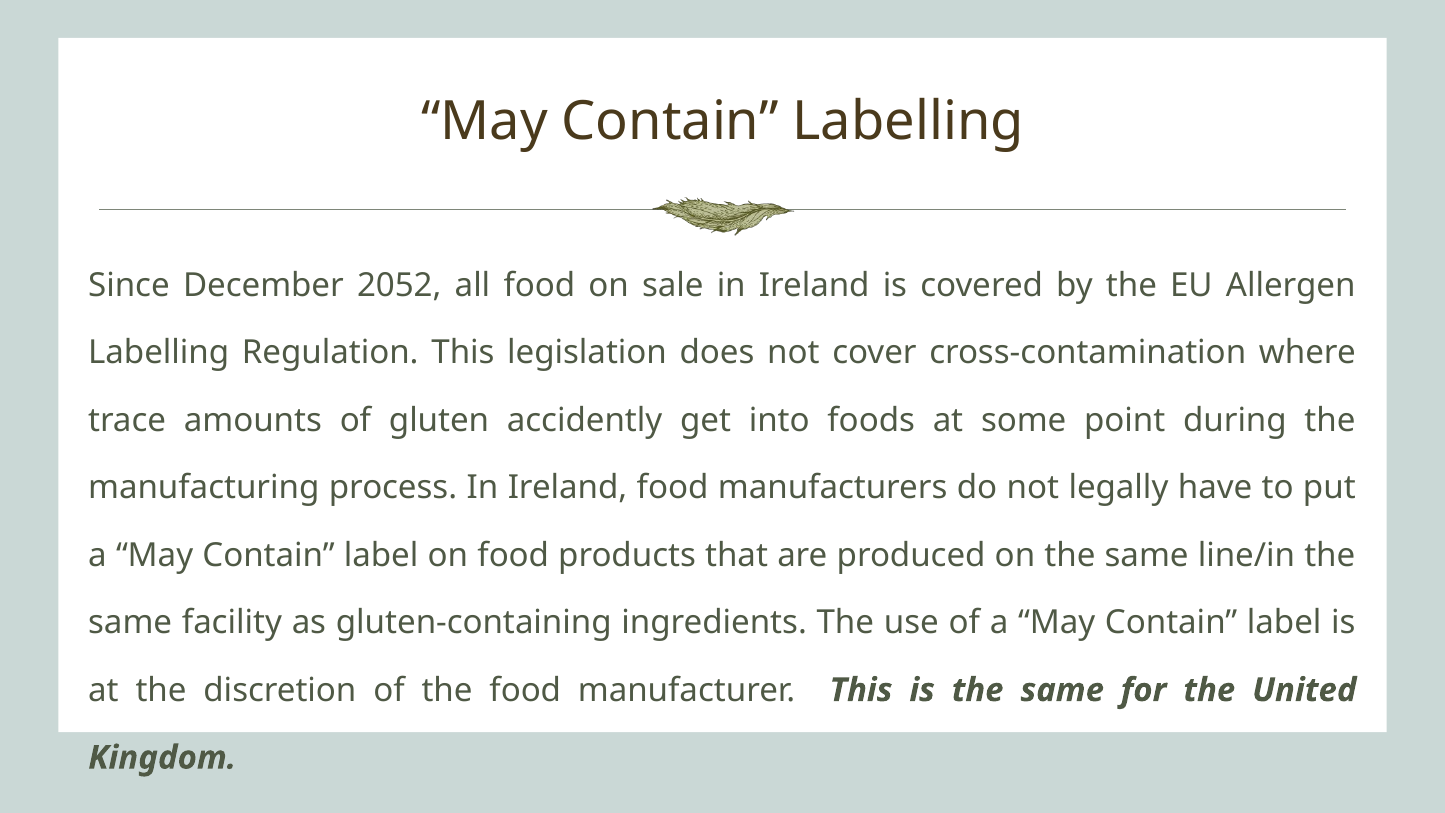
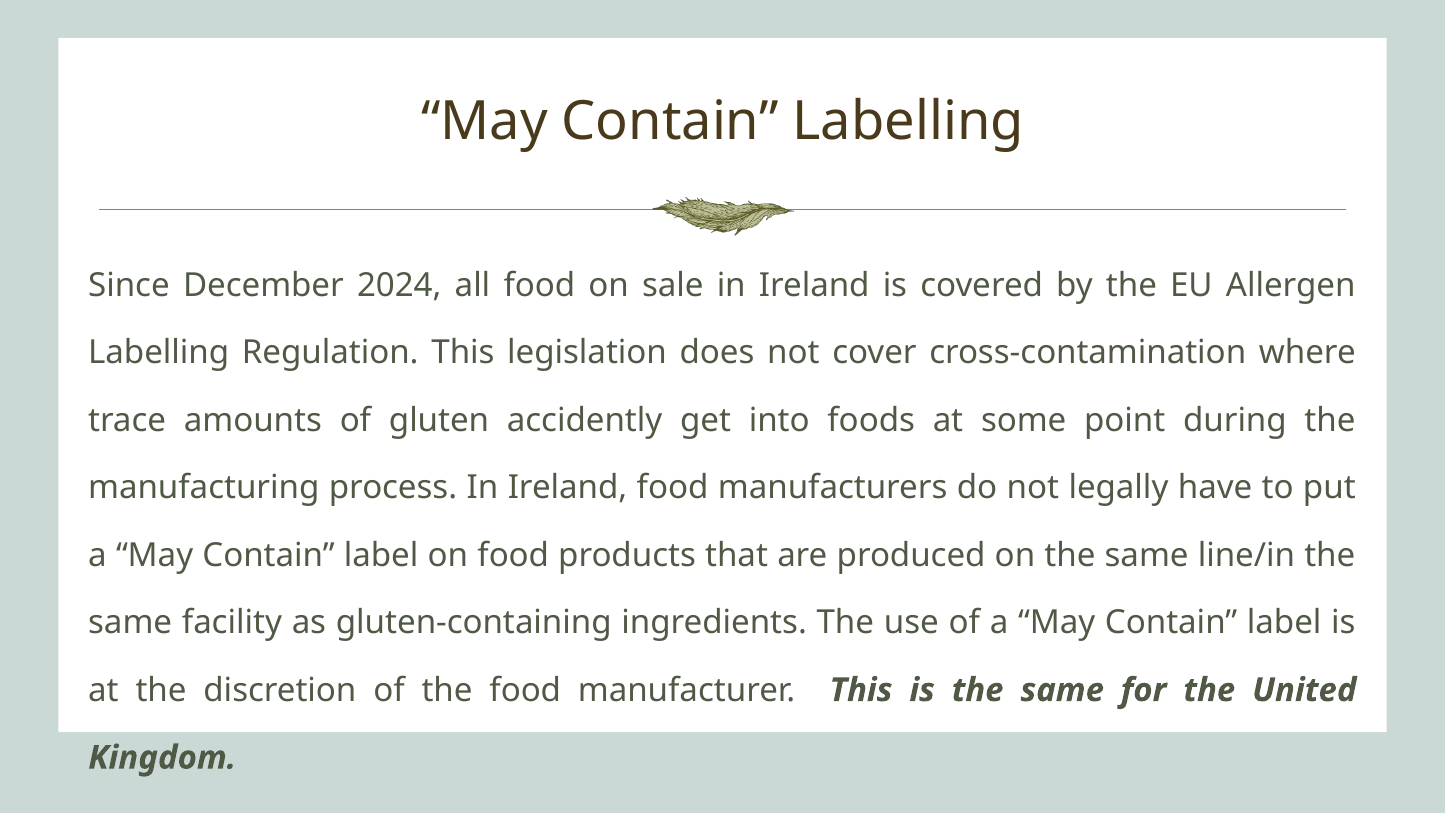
2052: 2052 -> 2024
